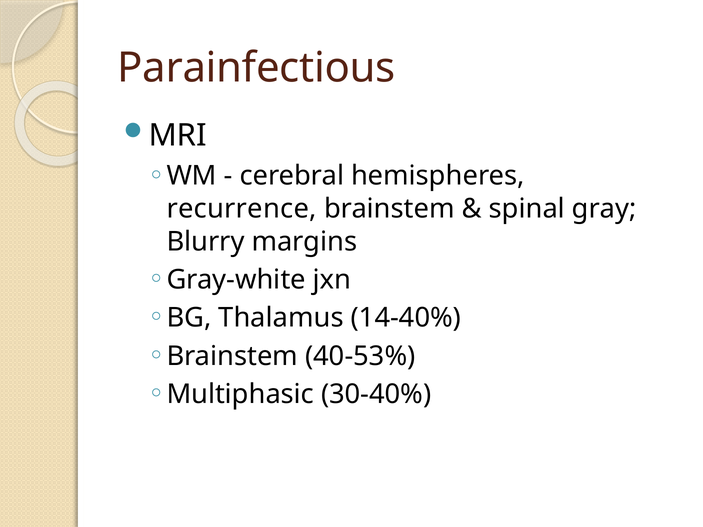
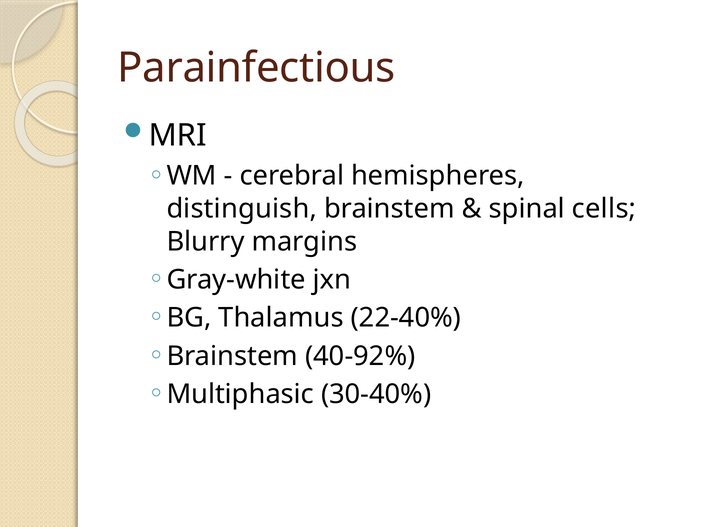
recurrence: recurrence -> distinguish
gray: gray -> cells
14-40%: 14-40% -> 22-40%
40-53%: 40-53% -> 40-92%
